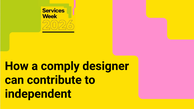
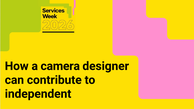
comply: comply -> camera
